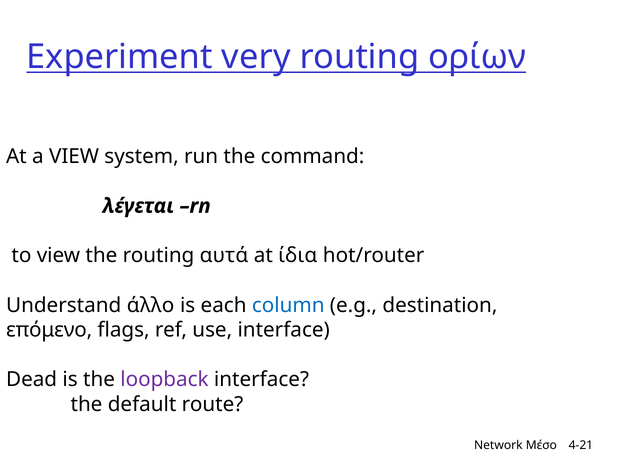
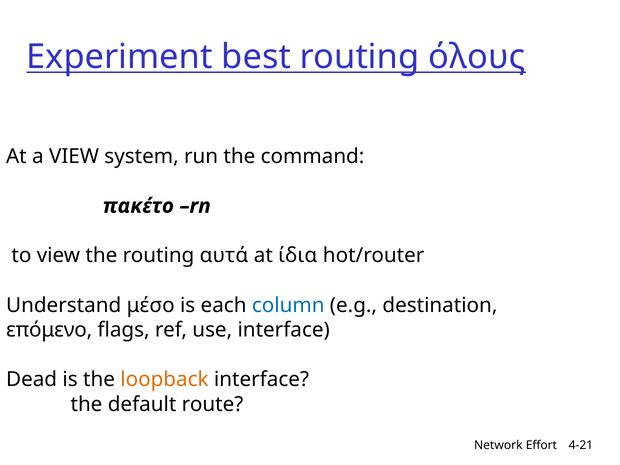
very: very -> best
ορίων: ορίων -> όλους
λέγεται: λέγεται -> πακέτο
άλλο: άλλο -> μέσο
loopback colour: purple -> orange
Μέσο: Μέσο -> Effort
